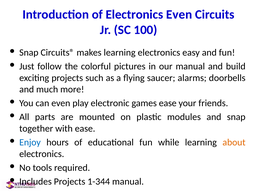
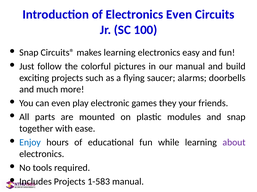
games ease: ease -> they
about colour: orange -> purple
1-344: 1-344 -> 1-583
